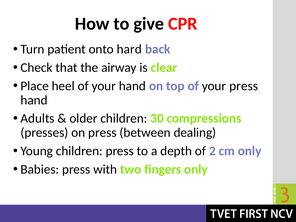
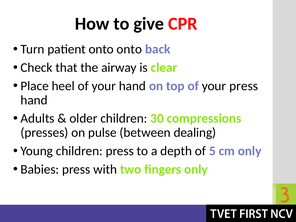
onto hard: hard -> onto
on press: press -> pulse
2: 2 -> 5
